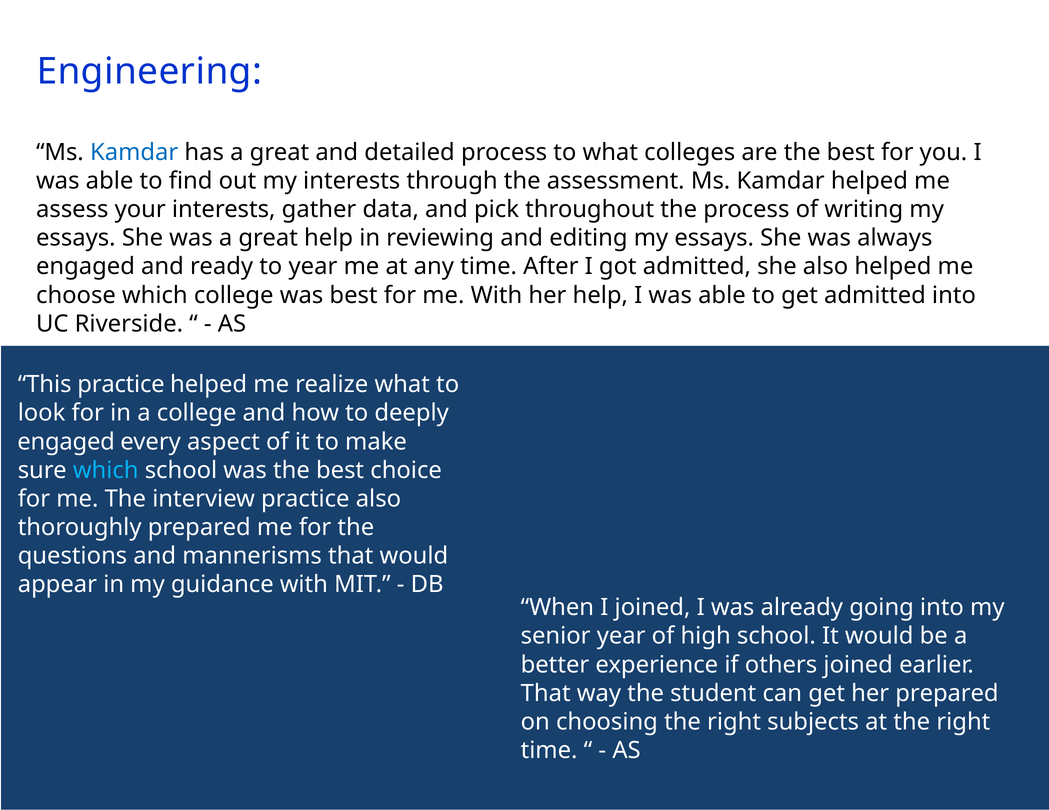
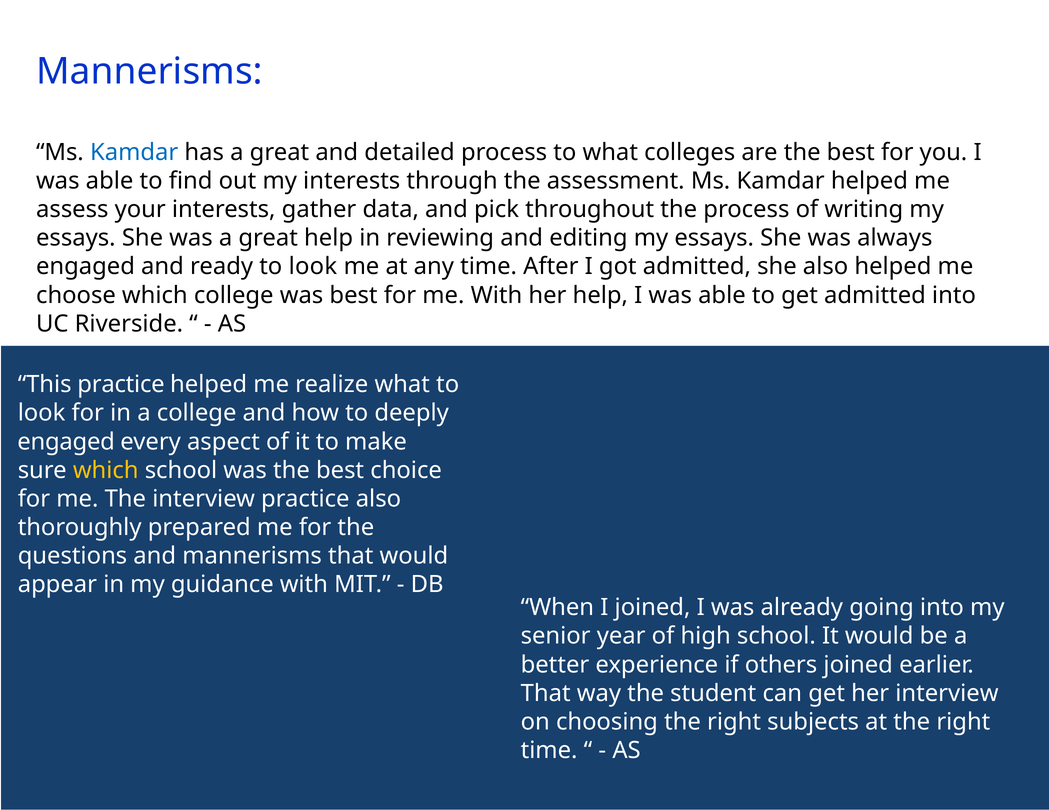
Engineering at (149, 71): Engineering -> Mannerisms
ready to year: year -> look
which at (106, 471) colour: light blue -> yellow
her prepared: prepared -> interview
